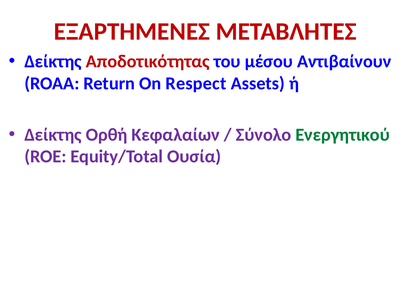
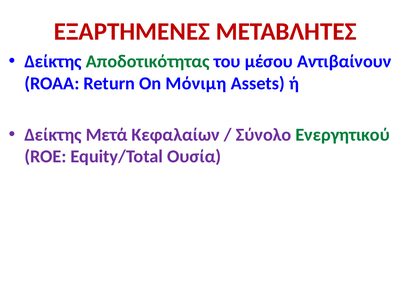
Αποδοτικότητας colour: red -> green
Respect: Respect -> Μόνιμη
Ορθή: Ορθή -> Μετά
